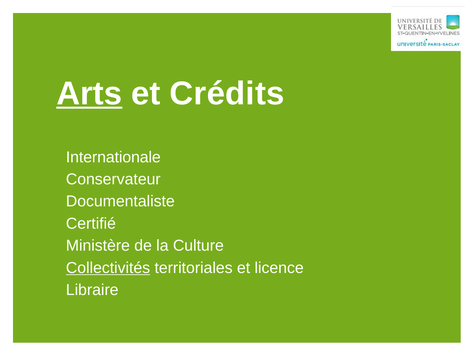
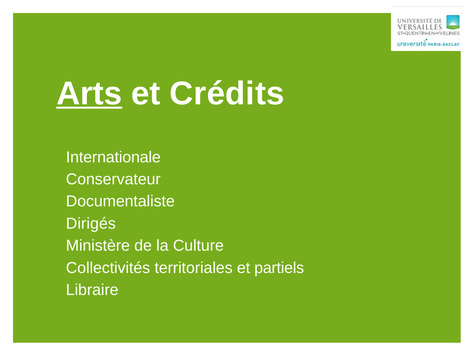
Certifié: Certifié -> Dirigés
Collectivités underline: present -> none
licence: licence -> partiels
